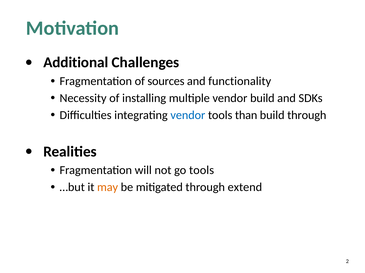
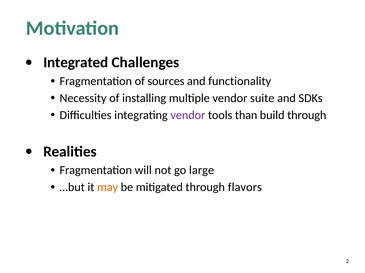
Additional: Additional -> Integrated
vendor build: build -> suite
vendor at (188, 115) colour: blue -> purple
go tools: tools -> large
extend: extend -> flavors
